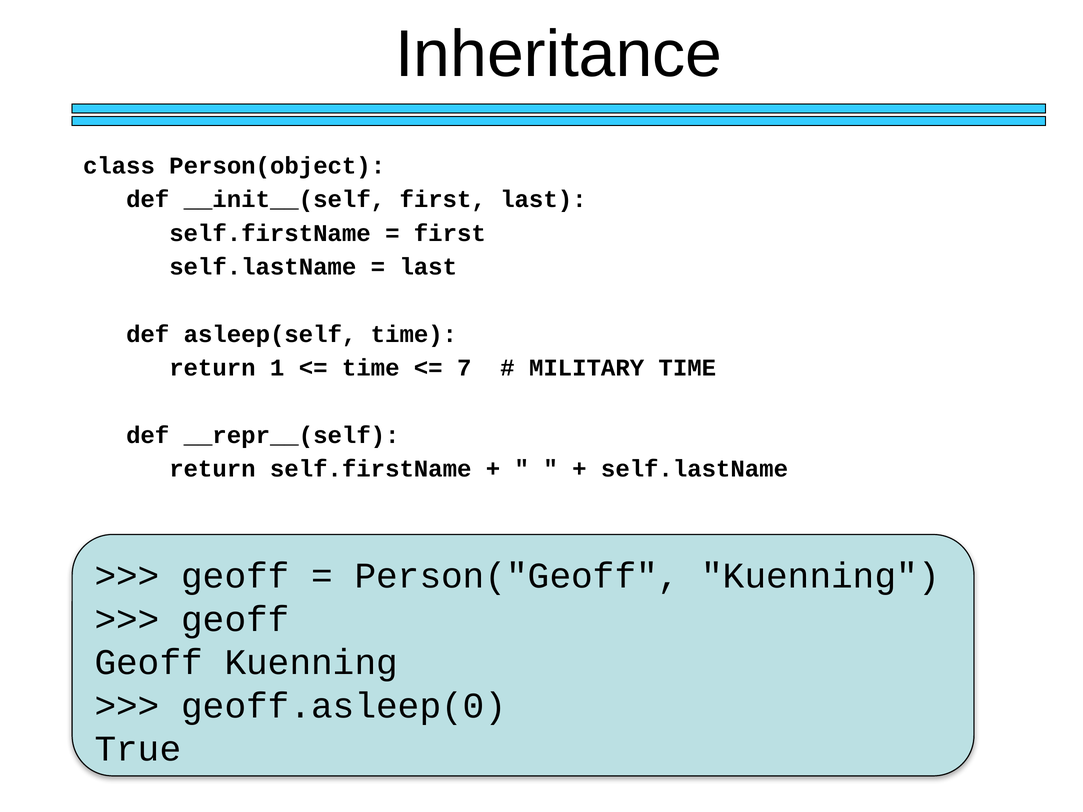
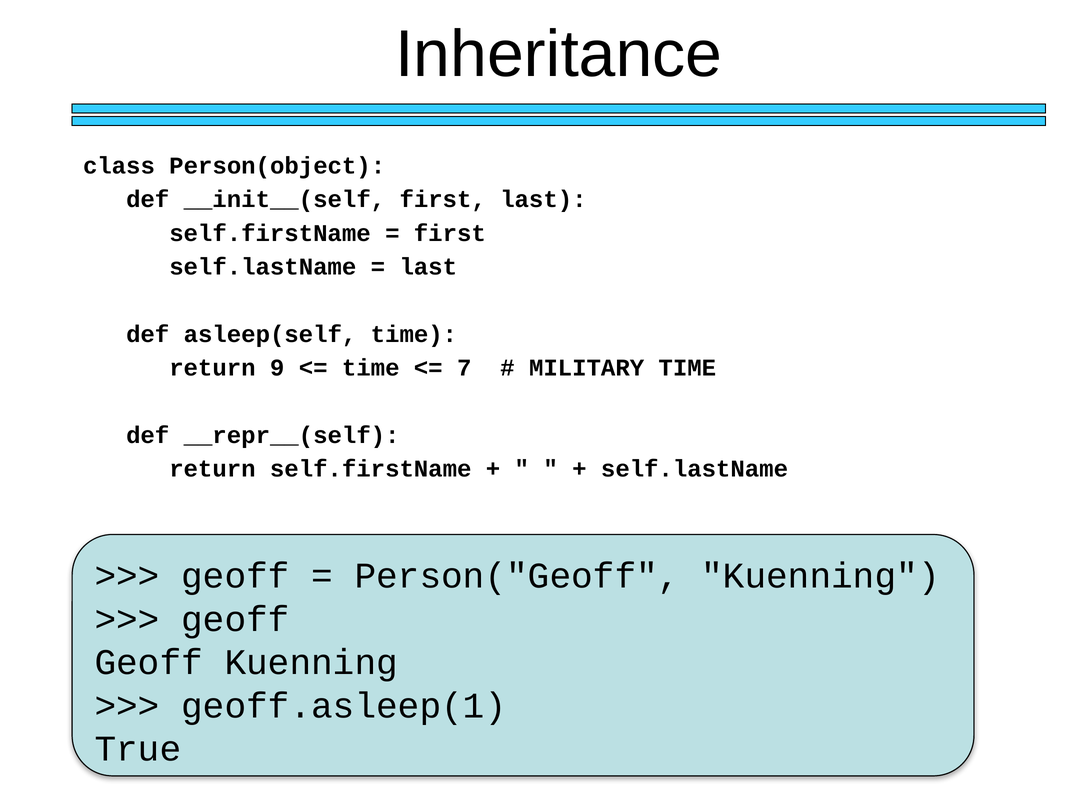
1: 1 -> 9
geoff.asleep(0: geoff.asleep(0 -> geoff.asleep(1
